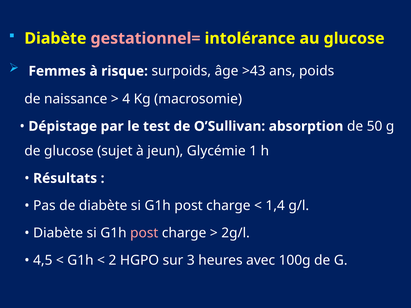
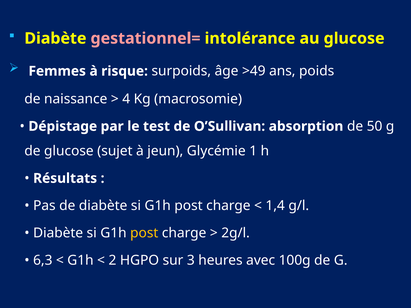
>43: >43 -> >49
post at (144, 233) colour: pink -> yellow
4,5: 4,5 -> 6,3
